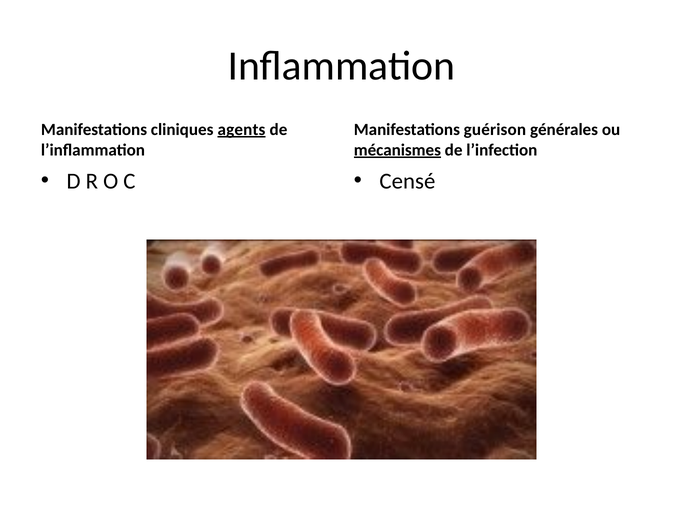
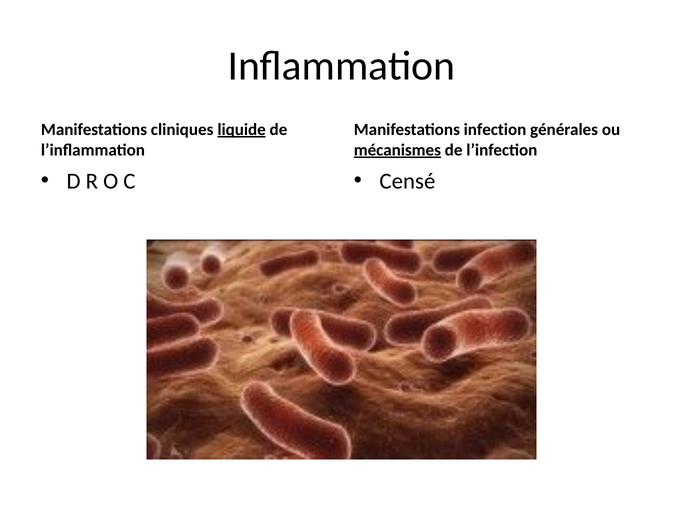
agents: agents -> liquide
guérison: guérison -> infection
